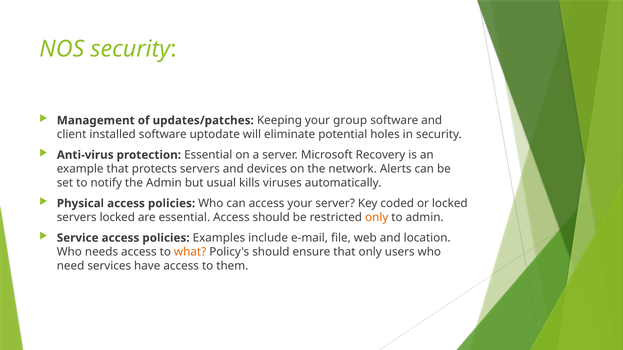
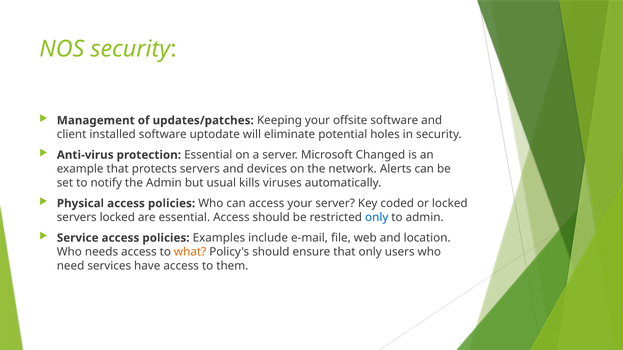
group: group -> offsite
Recovery: Recovery -> Changed
only at (377, 218) colour: orange -> blue
